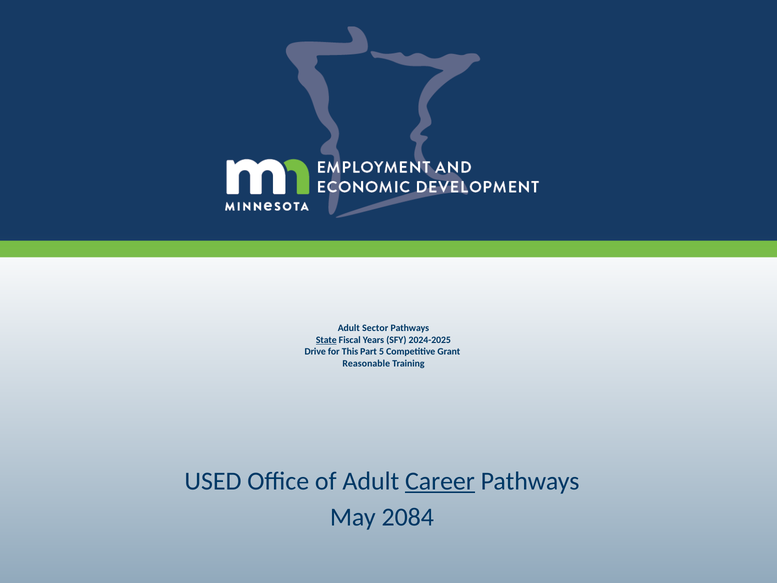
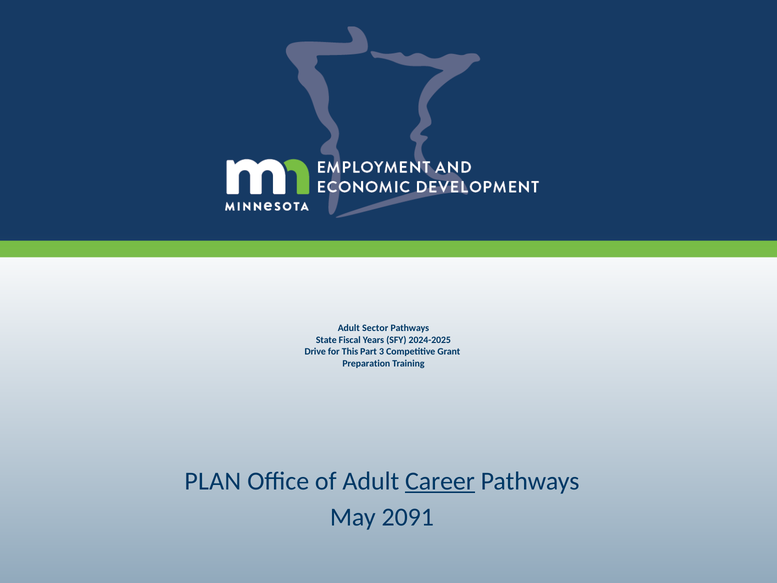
State underline: present -> none
5: 5 -> 3
Reasonable: Reasonable -> Preparation
USED: USED -> PLAN
2084: 2084 -> 2091
